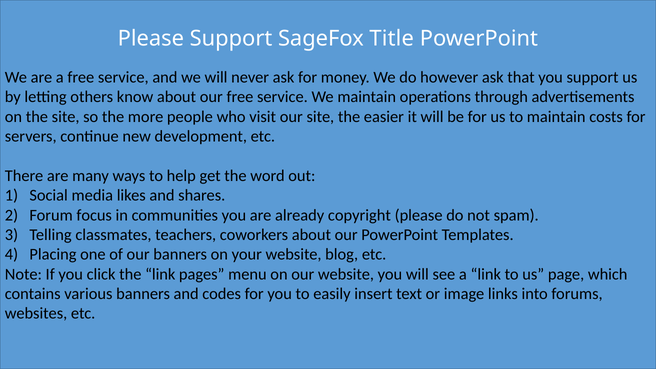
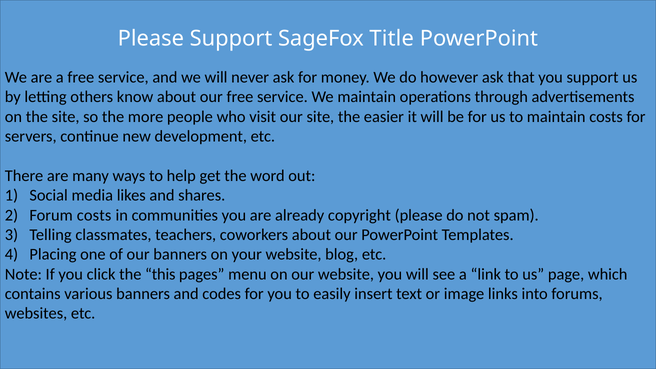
Forum focus: focus -> costs
the link: link -> this
